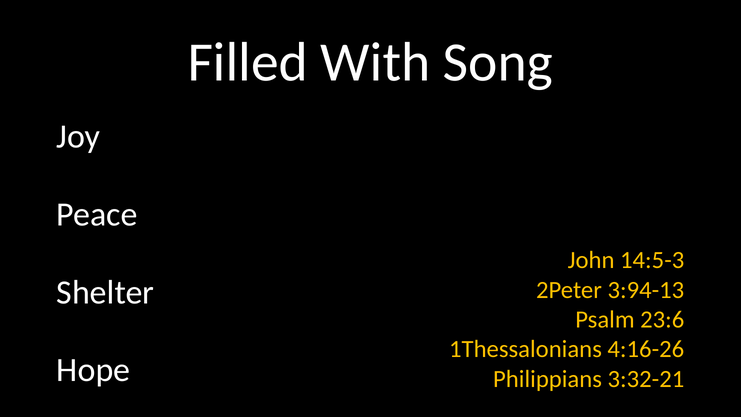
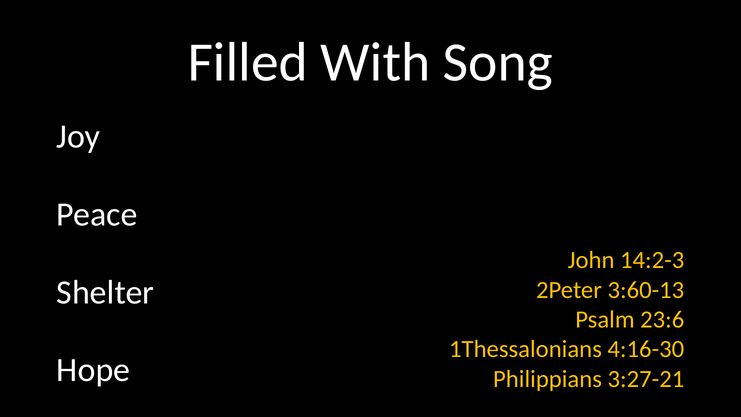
14:5-3: 14:5-3 -> 14:2-3
3:94-13: 3:94-13 -> 3:60-13
4:16-26: 4:16-26 -> 4:16-30
3:32-21: 3:32-21 -> 3:27-21
